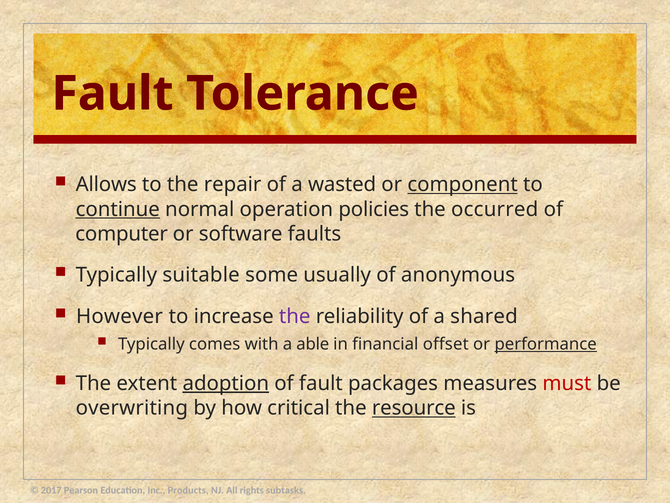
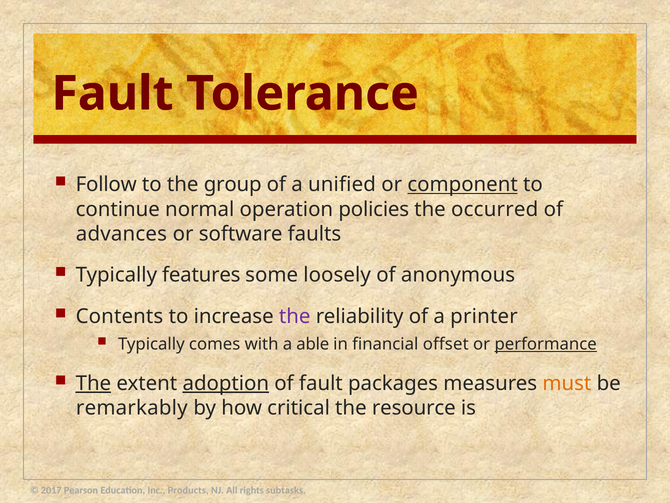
Allows: Allows -> Follow
repair: repair -> group
wasted: wasted -> unified
continue underline: present -> none
computer: computer -> advances
suitable: suitable -> features
usually: usually -> loosely
However: However -> Contents
shared: shared -> printer
The at (93, 383) underline: none -> present
must colour: red -> orange
overwriting: overwriting -> remarkably
resource underline: present -> none
